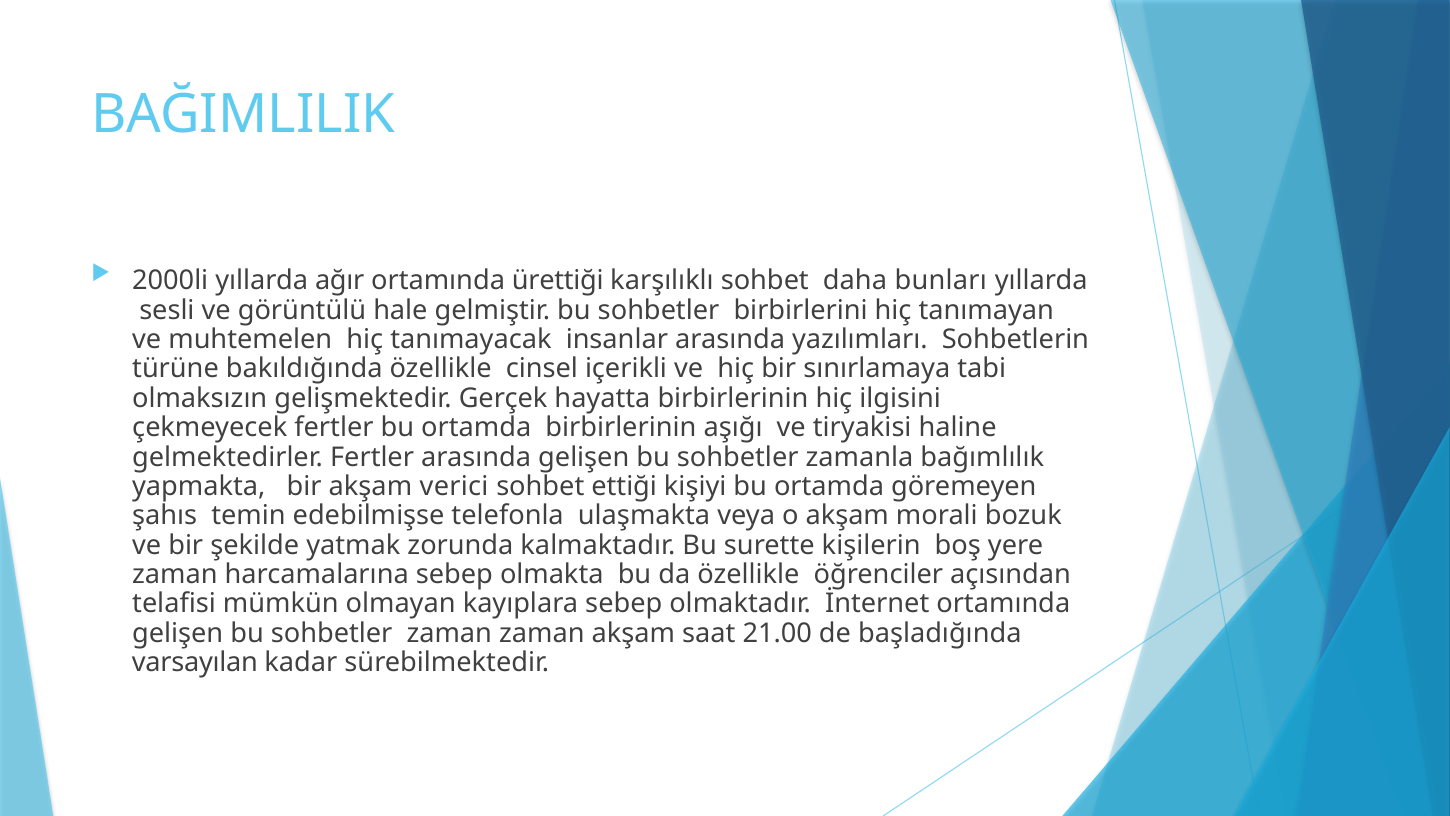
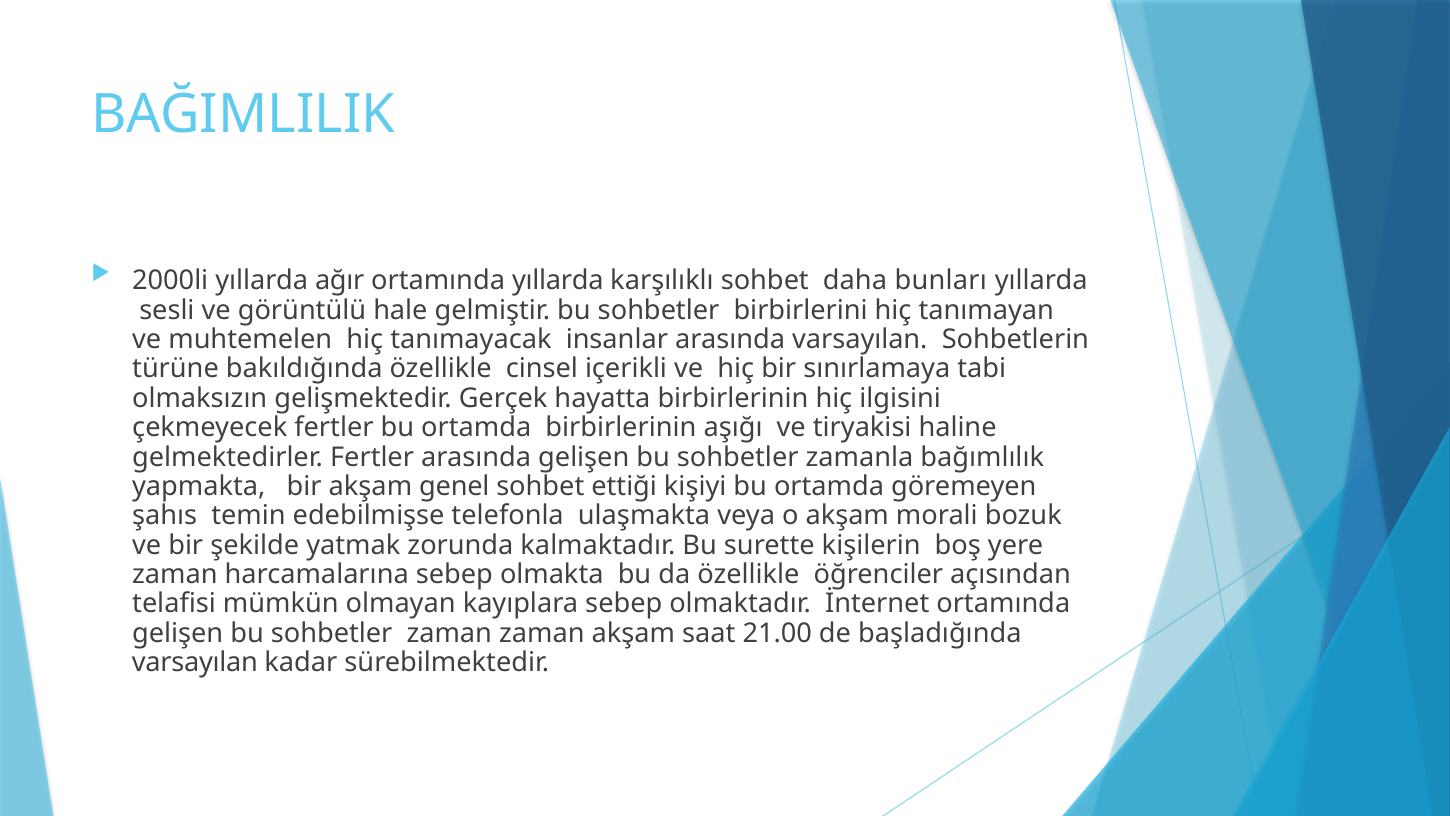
ortamında ürettiği: ürettiği -> yıllarda
arasında yazılımları: yazılımları -> varsayılan
verici: verici -> genel
